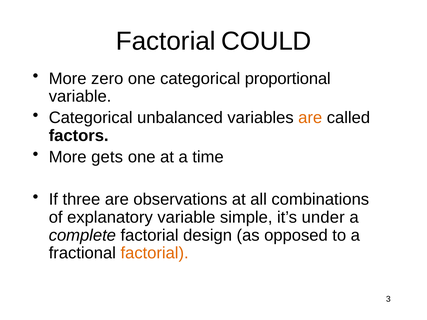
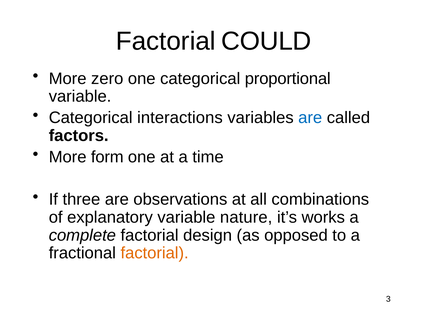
unbalanced: unbalanced -> interactions
are at (310, 118) colour: orange -> blue
gets: gets -> form
simple: simple -> nature
under: under -> works
